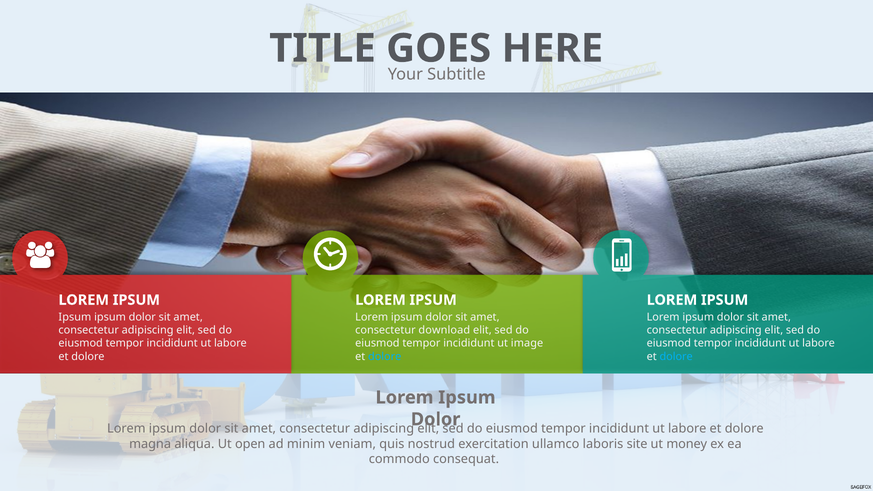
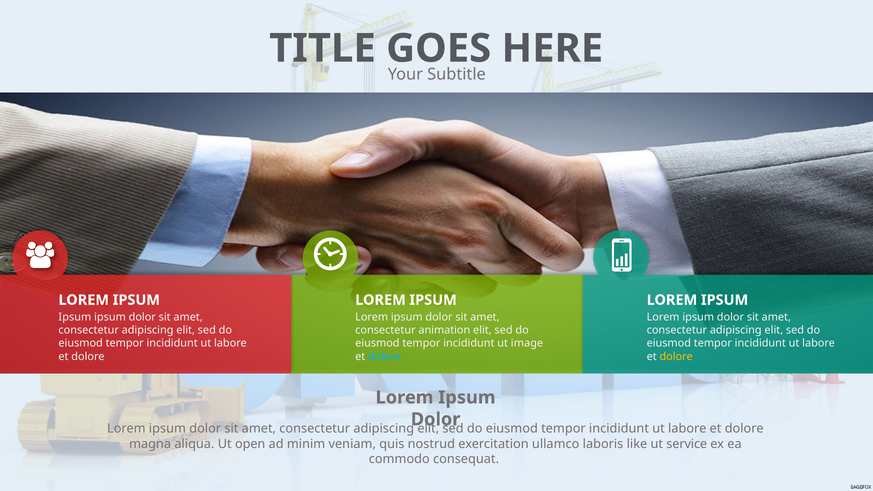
download: download -> animation
dolore at (676, 356) colour: light blue -> yellow
site: site -> like
money: money -> service
